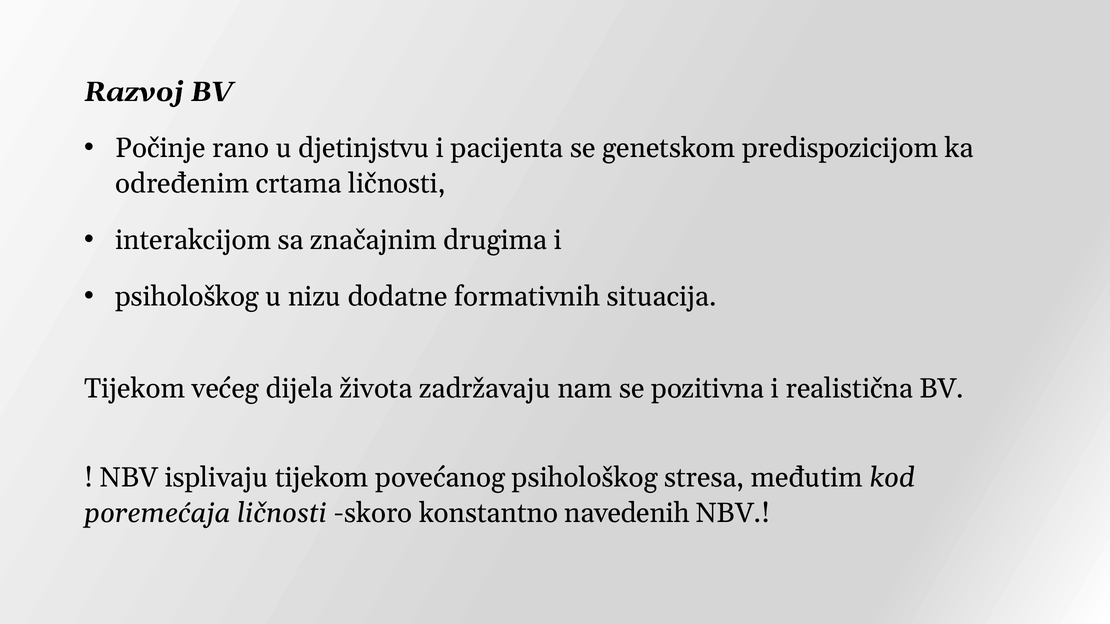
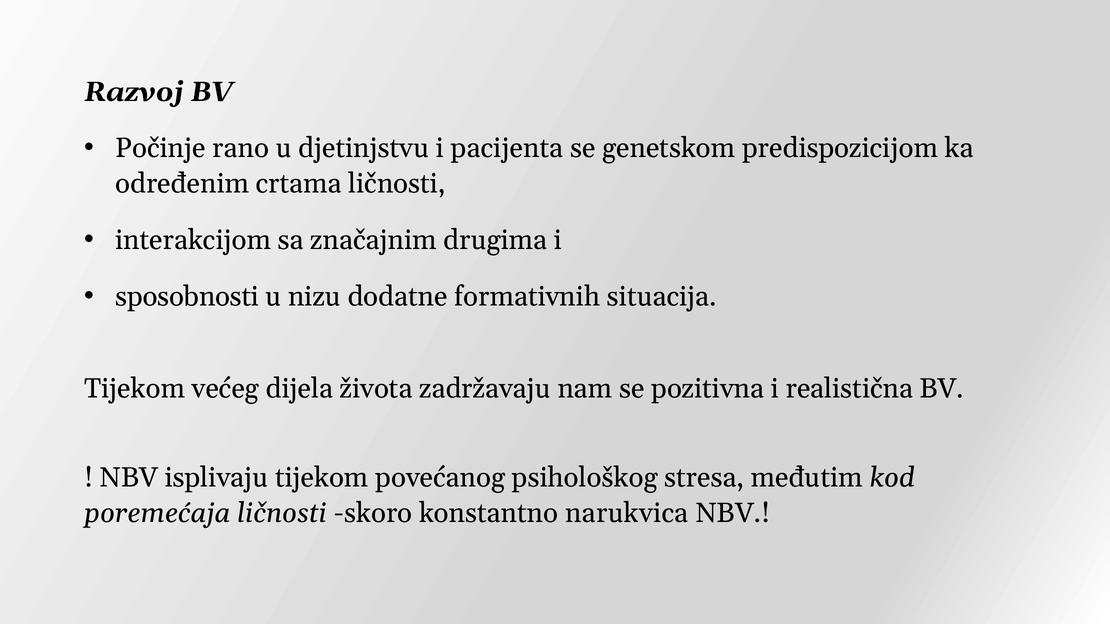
psihološkog at (187, 297): psihološkog -> sposobnosti
navedenih: navedenih -> narukvica
